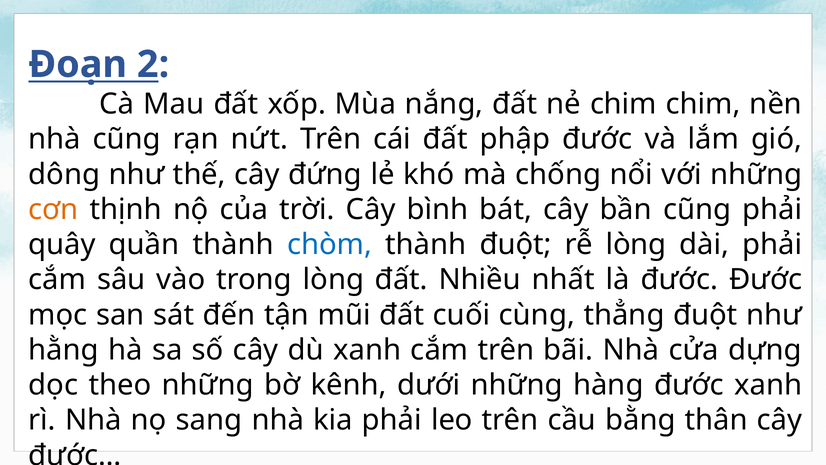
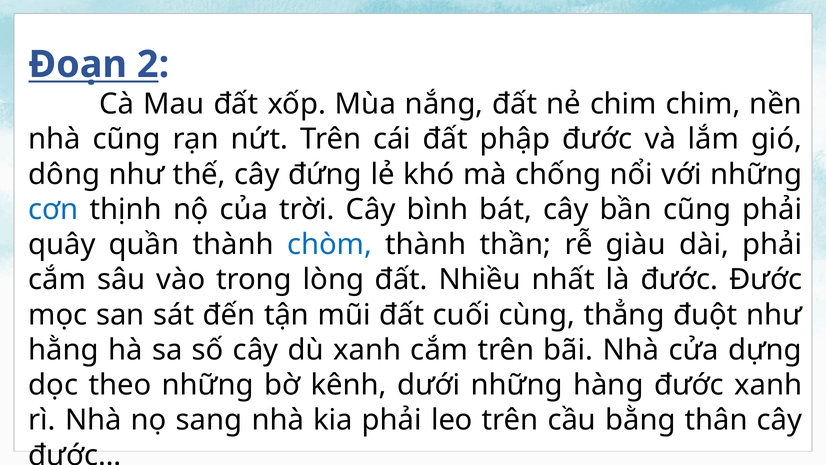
cơn colour: orange -> blue
thành đuột: đuột -> thần
rễ lòng: lòng -> giàu
